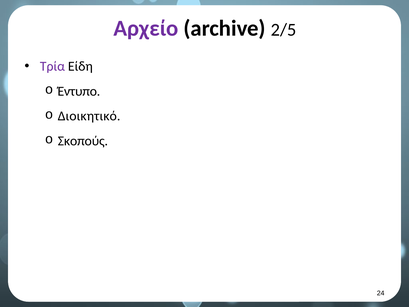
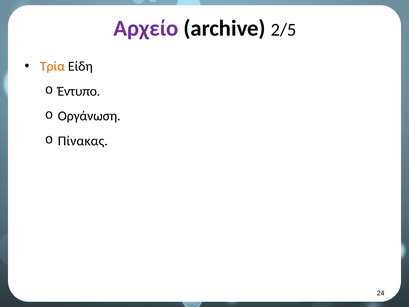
Τρία colour: purple -> orange
Διοικητικό: Διοικητικό -> Οργάνωση
Σκοπούς: Σκοπούς -> Πίνακας
